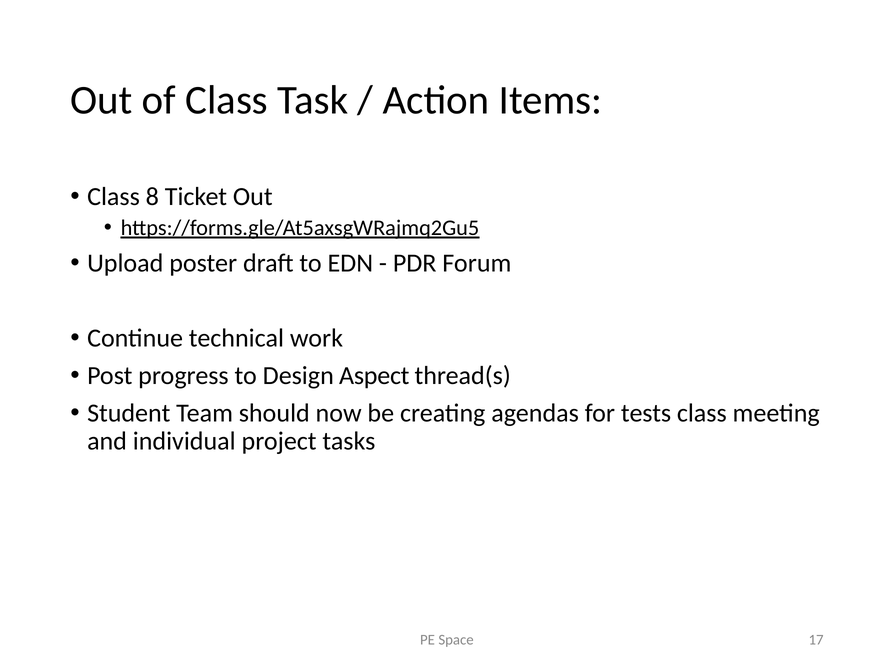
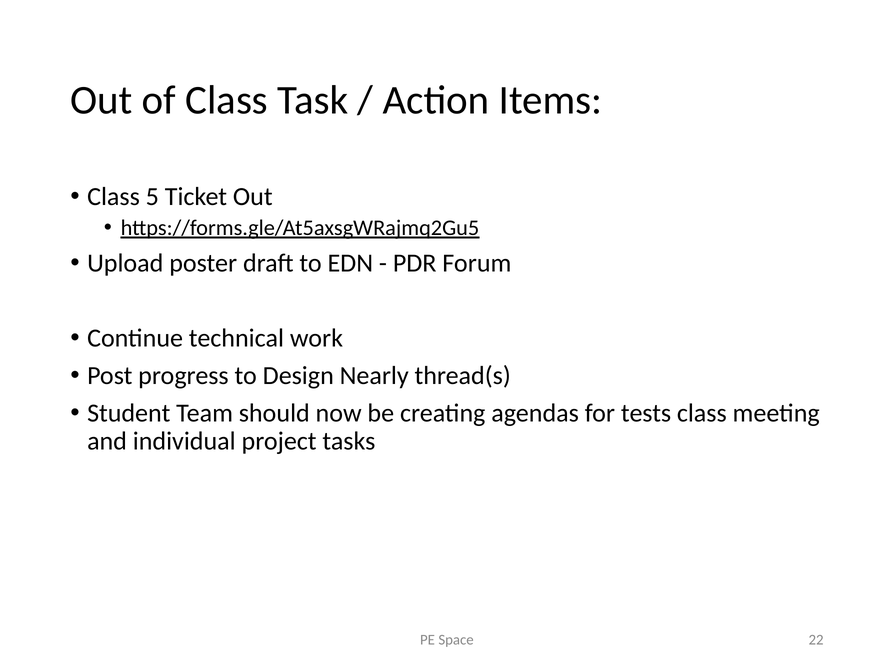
8: 8 -> 5
Aspect: Aspect -> Nearly
17: 17 -> 22
